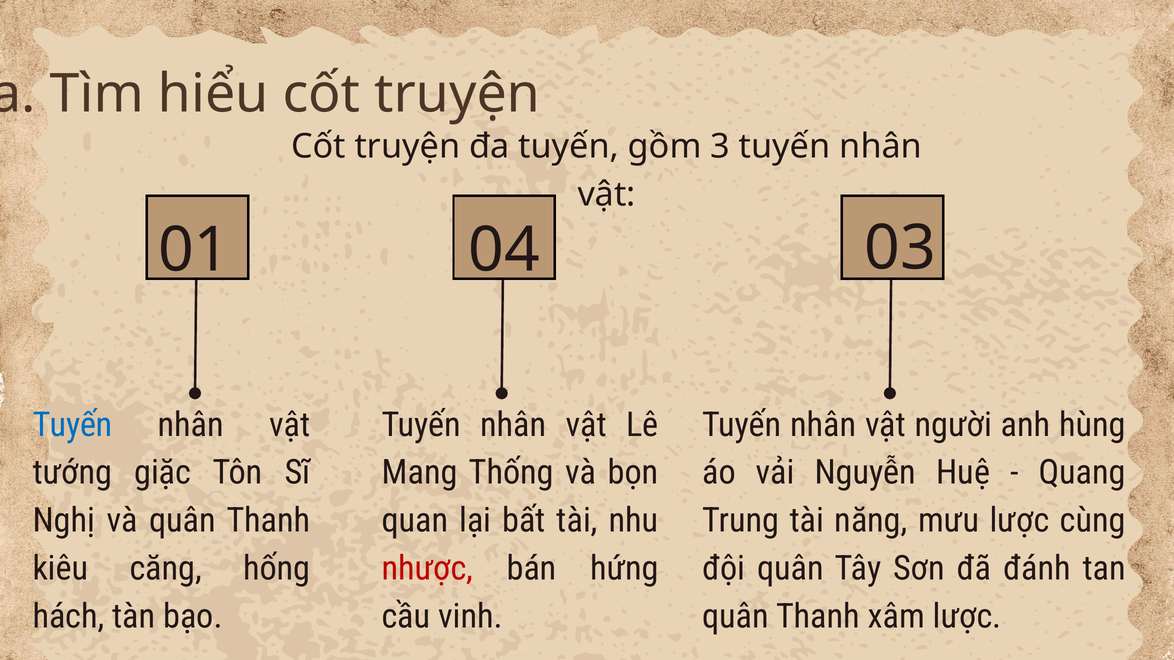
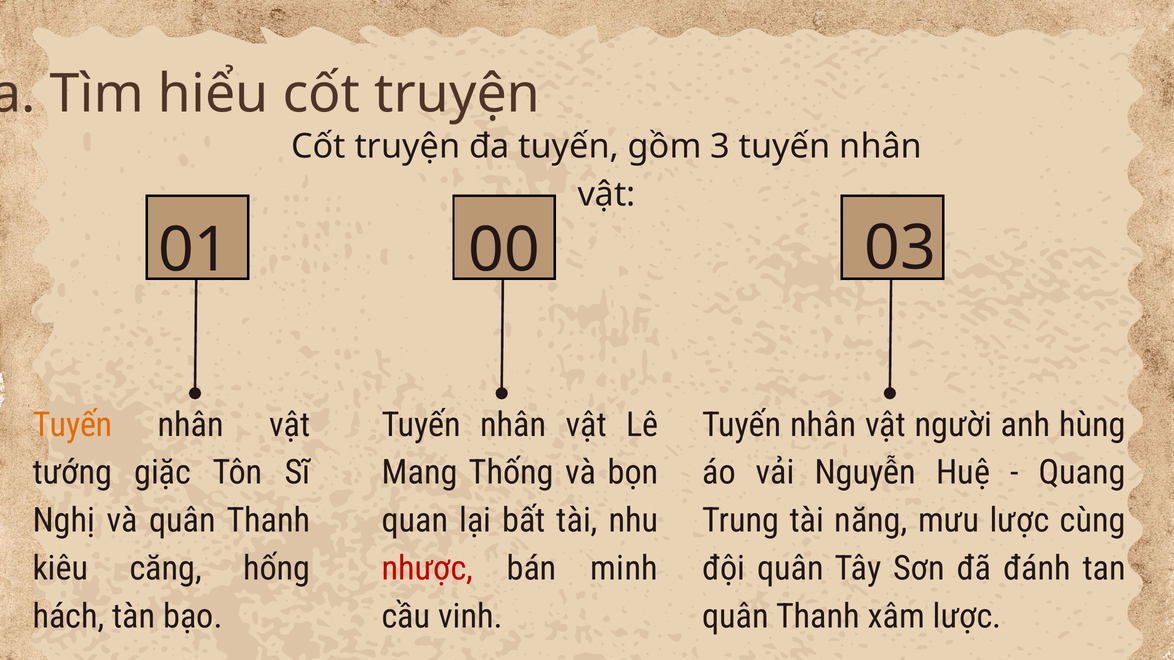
04: 04 -> 00
Tuyến at (72, 425) colour: blue -> orange
hứng: hứng -> minh
